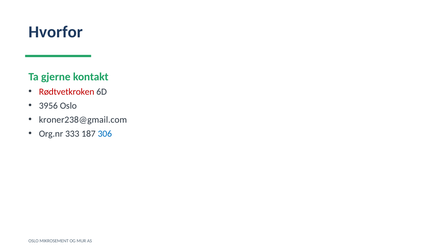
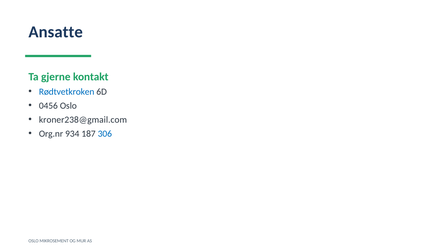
Hvorfor: Hvorfor -> Ansatte
Rødtvetkroken colour: red -> blue
3956: 3956 -> 0456
333: 333 -> 934
